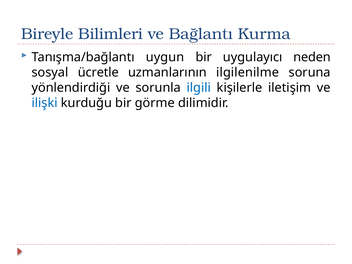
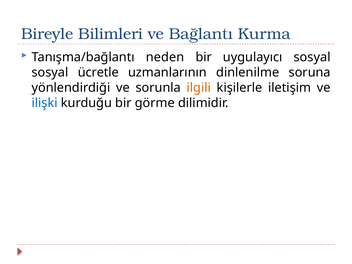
uygun: uygun -> neden
uygulayıcı neden: neden -> sosyal
ilgilenilme: ilgilenilme -> dinlenilme
ilgili colour: blue -> orange
